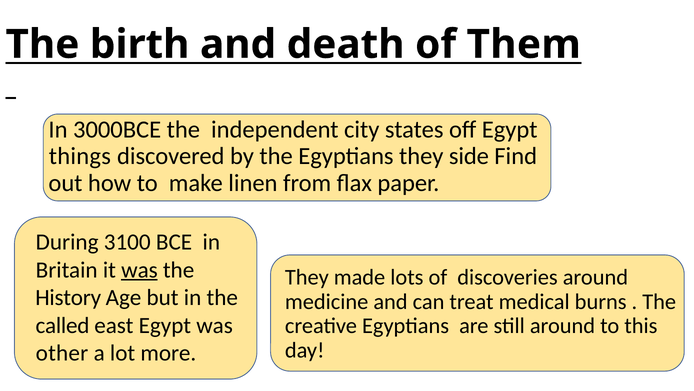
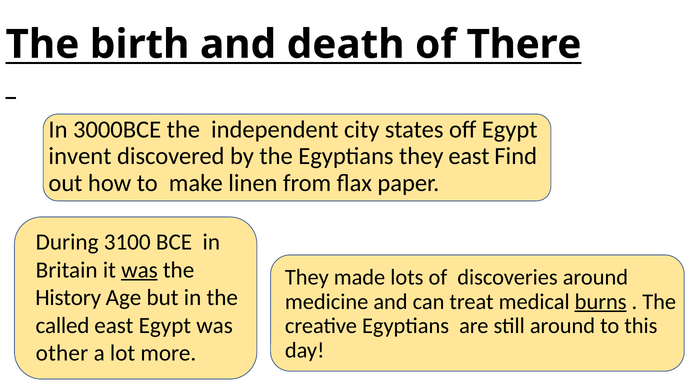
Them: Them -> There
things: things -> invent
they side: side -> east
burns underline: none -> present
